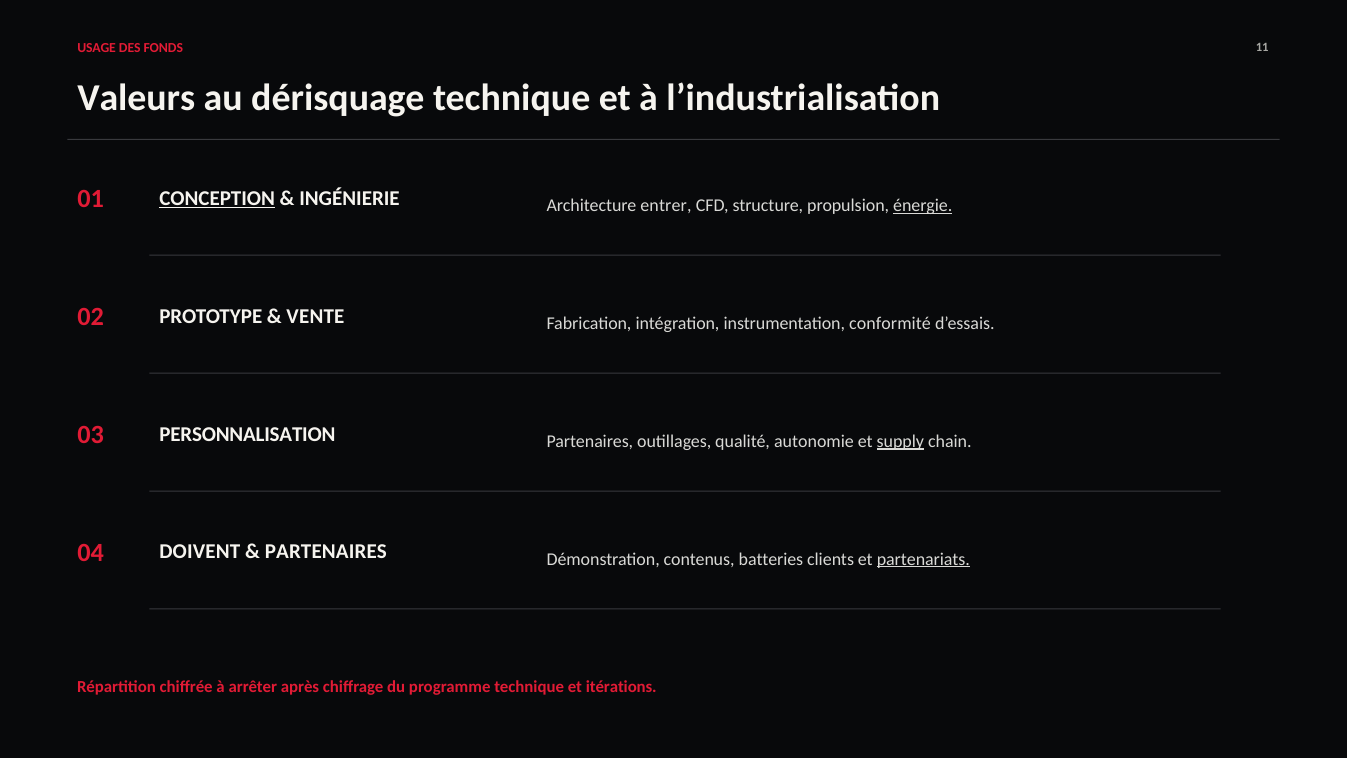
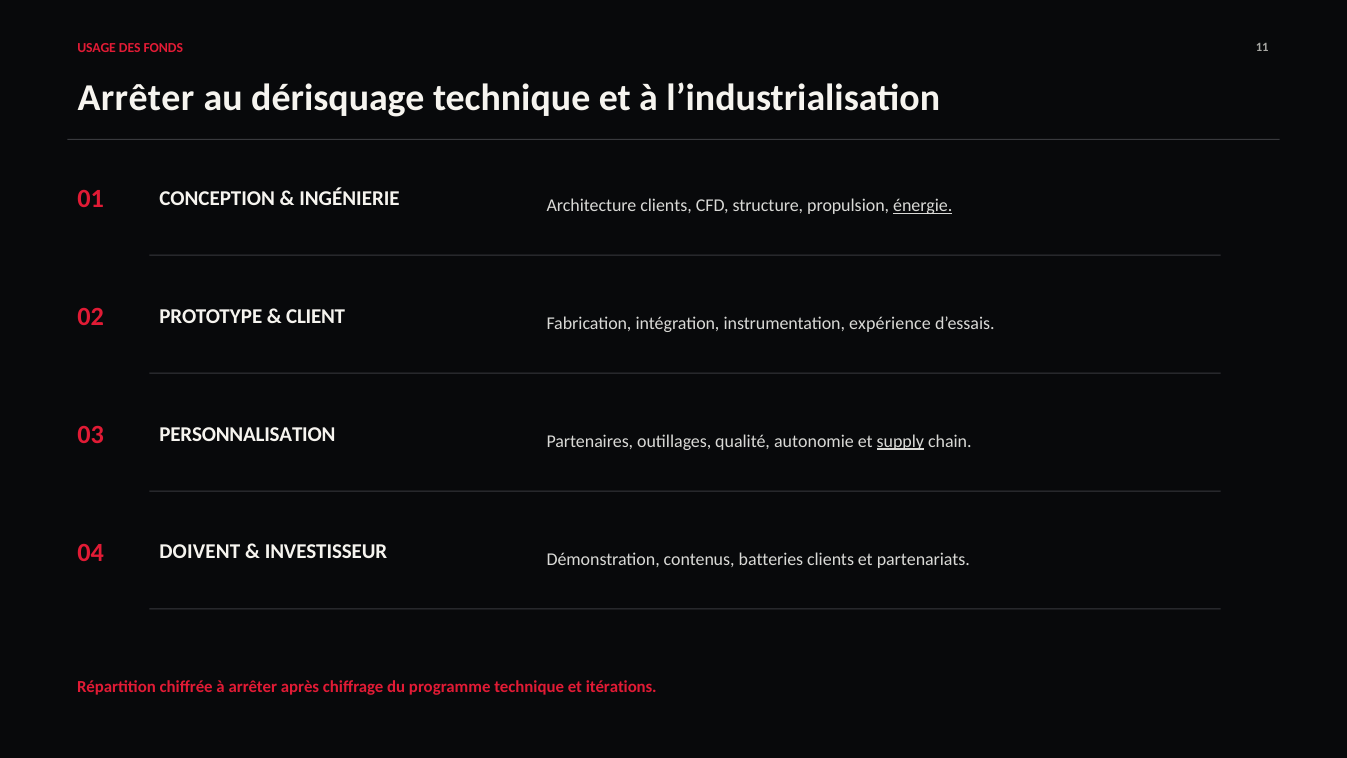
Valeurs at (136, 98): Valeurs -> Arrêter
CONCEPTION underline: present -> none
Architecture entrer: entrer -> clients
VENTE: VENTE -> CLIENT
conformité: conformité -> expérience
PARTENAIRES at (326, 552): PARTENAIRES -> INVESTISSEUR
partenariats underline: present -> none
